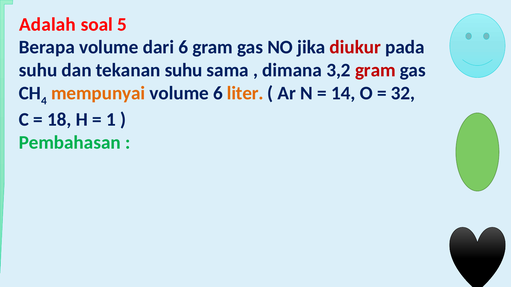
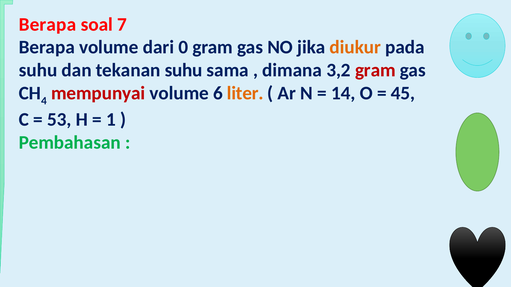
Adalah at (48, 24): Adalah -> Berapa
5: 5 -> 7
dari 6: 6 -> 0
diukur colour: red -> orange
mempunyai colour: orange -> red
32: 32 -> 45
18: 18 -> 53
